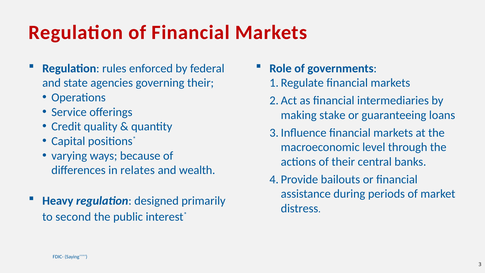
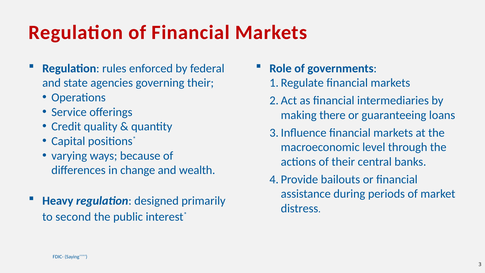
stake: stake -> there
relates: relates -> change
